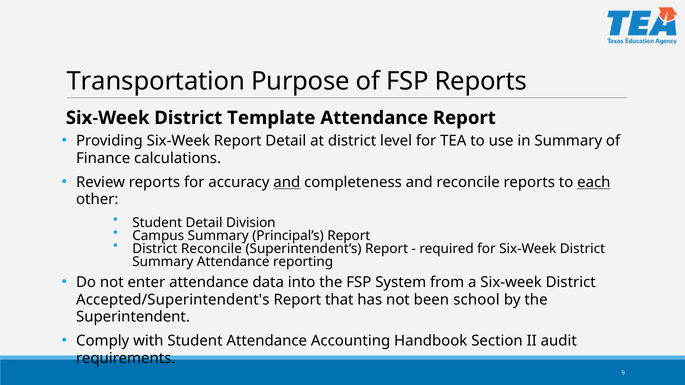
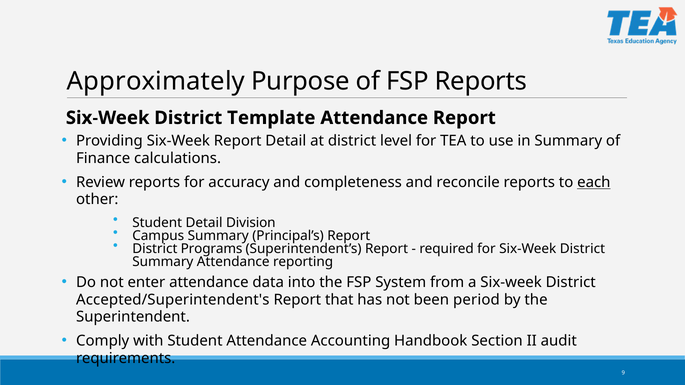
Transportation: Transportation -> Approximately
and at (287, 182) underline: present -> none
District Reconcile: Reconcile -> Programs
school: school -> period
